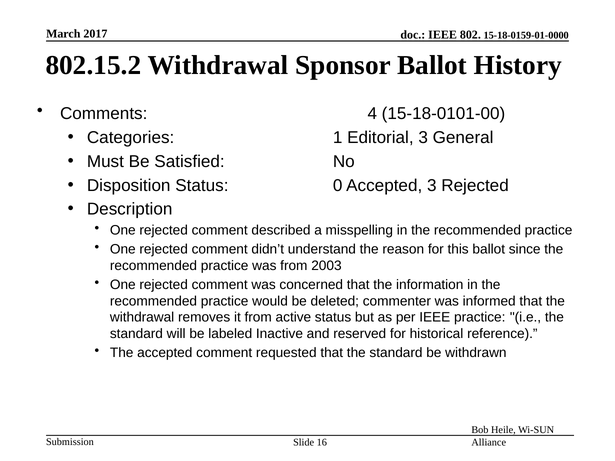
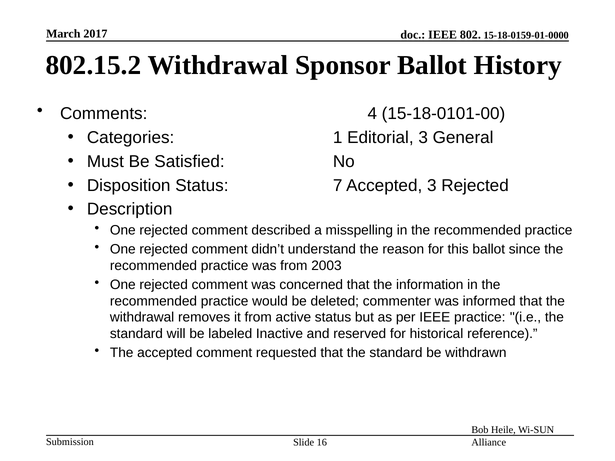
0: 0 -> 7
